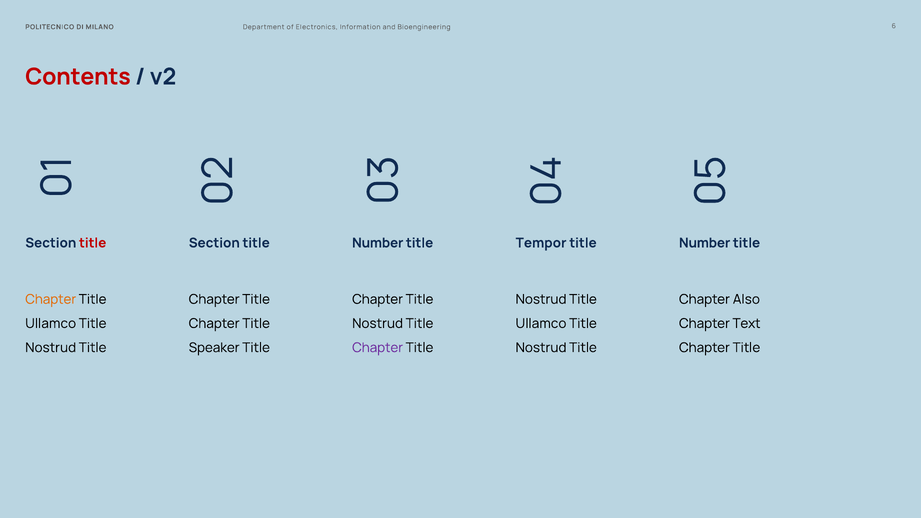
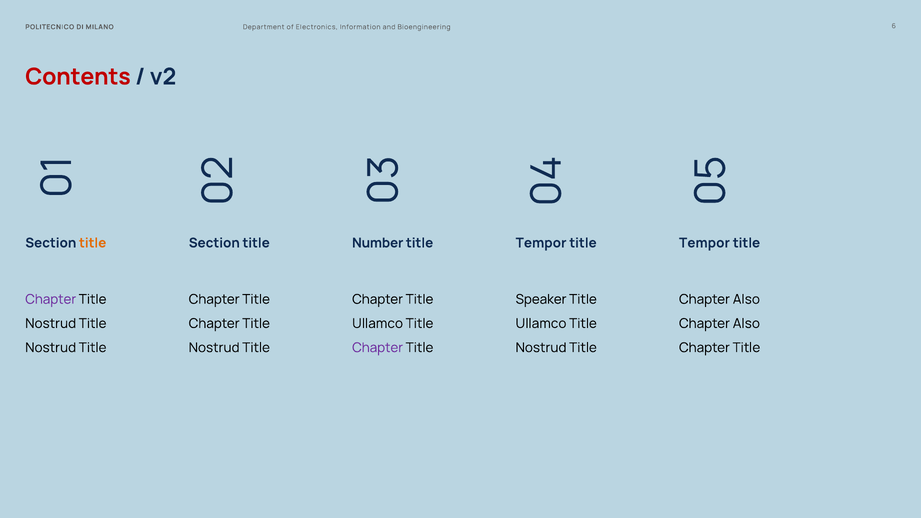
title at (93, 243) colour: red -> orange
Number at (705, 243): Number -> Tempor
Chapter at (51, 299) colour: orange -> purple
Nostrud at (541, 299): Nostrud -> Speaker
Ullamco at (51, 324): Ullamco -> Nostrud
Nostrud at (378, 324): Nostrud -> Ullamco
Text at (747, 324): Text -> Also
Speaker at (214, 348): Speaker -> Nostrud
